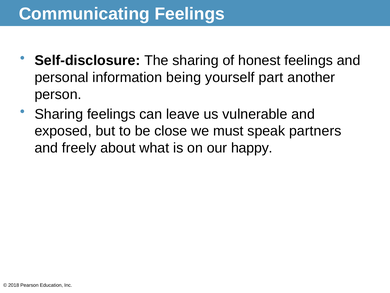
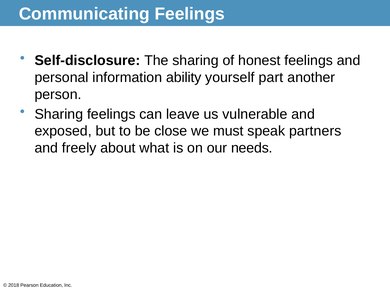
being: being -> ability
happy: happy -> needs
